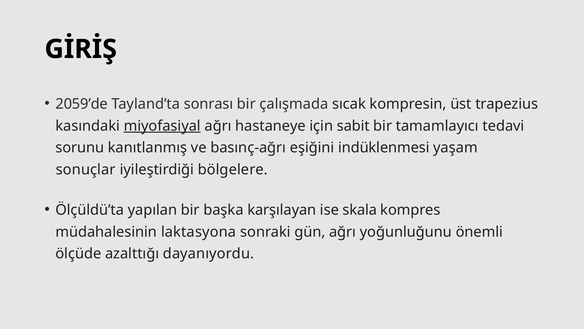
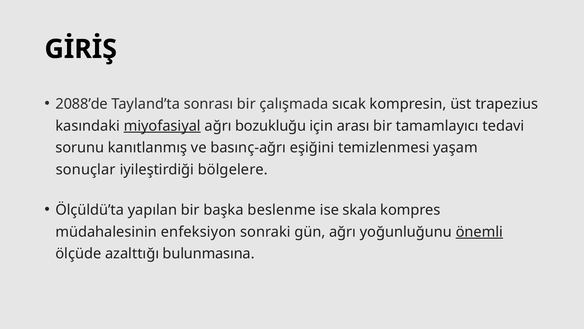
2059’de: 2059’de -> 2088’de
hastaneye: hastaneye -> bozukluğu
sabit: sabit -> arası
indüklenmesi: indüklenmesi -> temizlenmesi
karşılayan: karşılayan -> beslenme
laktasyona: laktasyona -> enfeksiyon
önemli underline: none -> present
dayanıyordu: dayanıyordu -> bulunmasına
